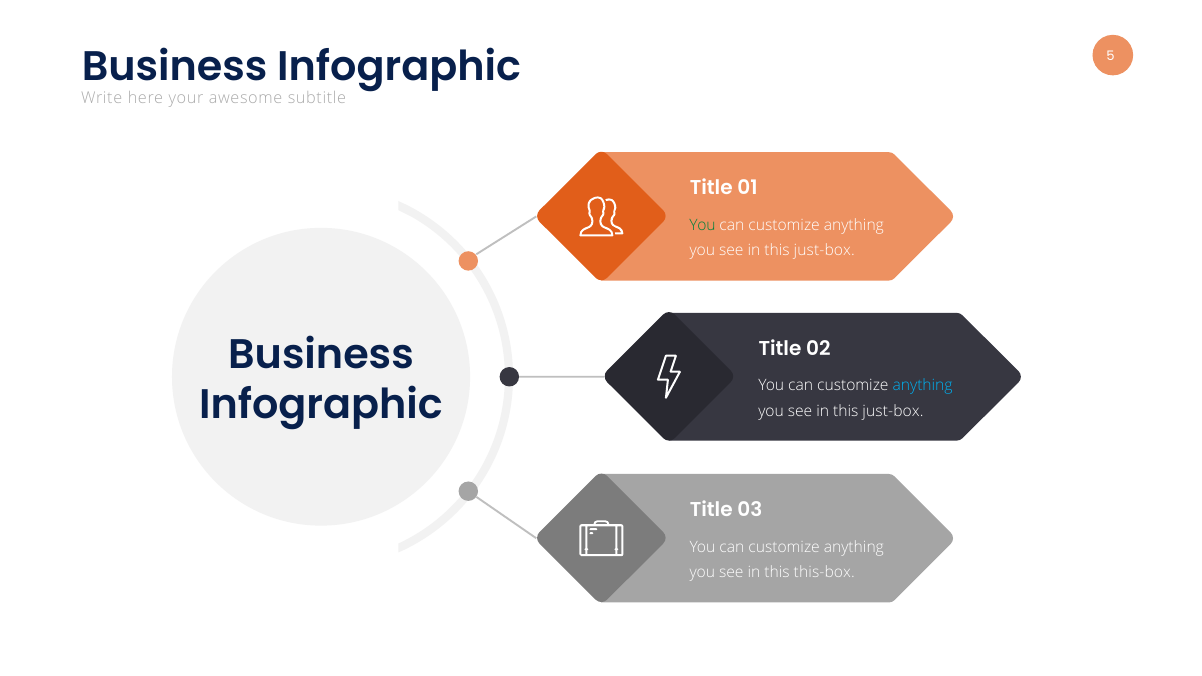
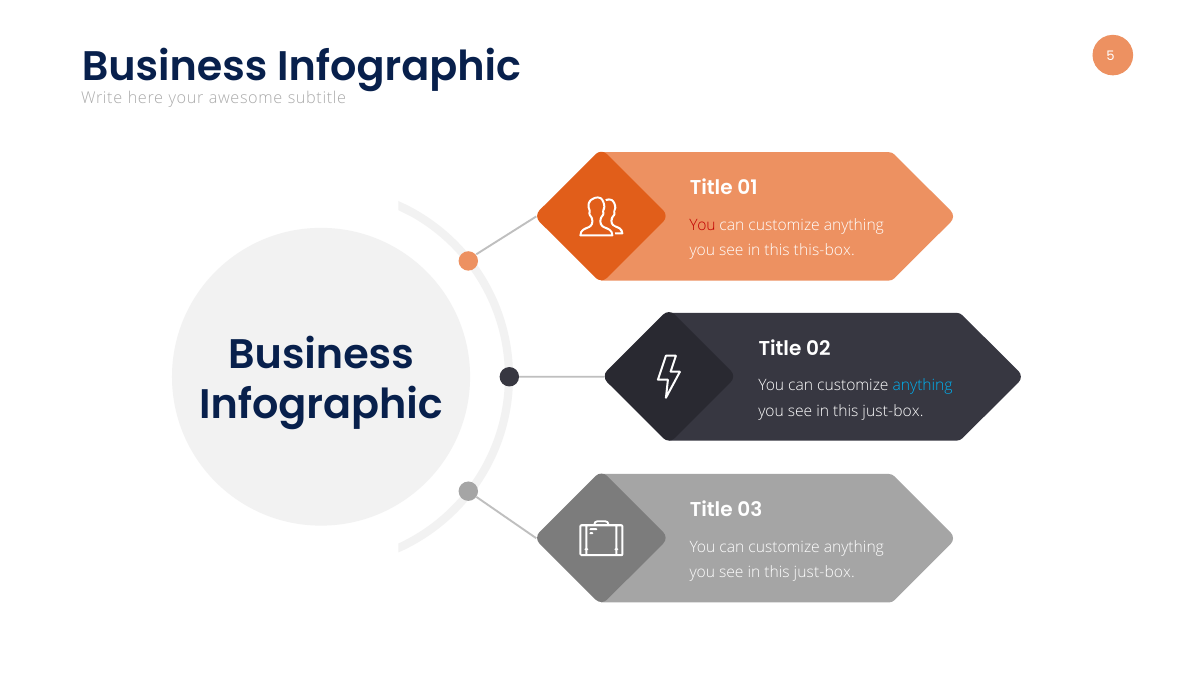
You at (703, 225) colour: green -> red
just-box at (824, 251): just-box -> this-box
this-box at (824, 573): this-box -> just-box
